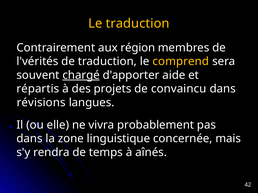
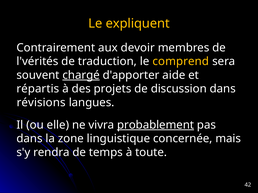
Le traduction: traduction -> expliquent
région: région -> devoir
convaincu: convaincu -> discussion
probablement underline: none -> present
aînés: aînés -> toute
